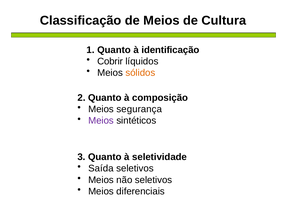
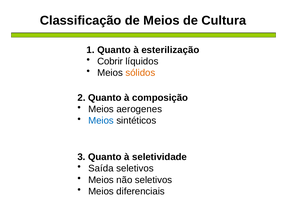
identificação: identificação -> esterilização
segurança: segurança -> aerogenes
Meios at (101, 121) colour: purple -> blue
